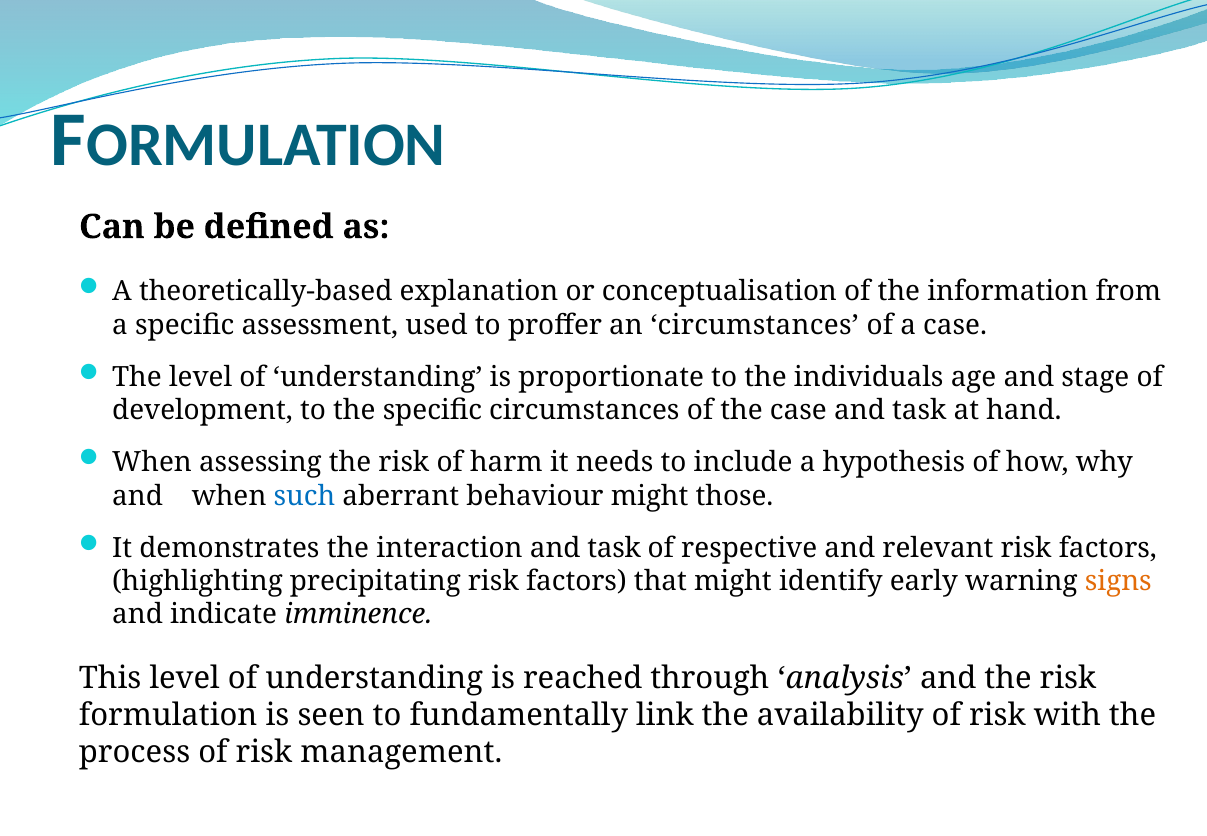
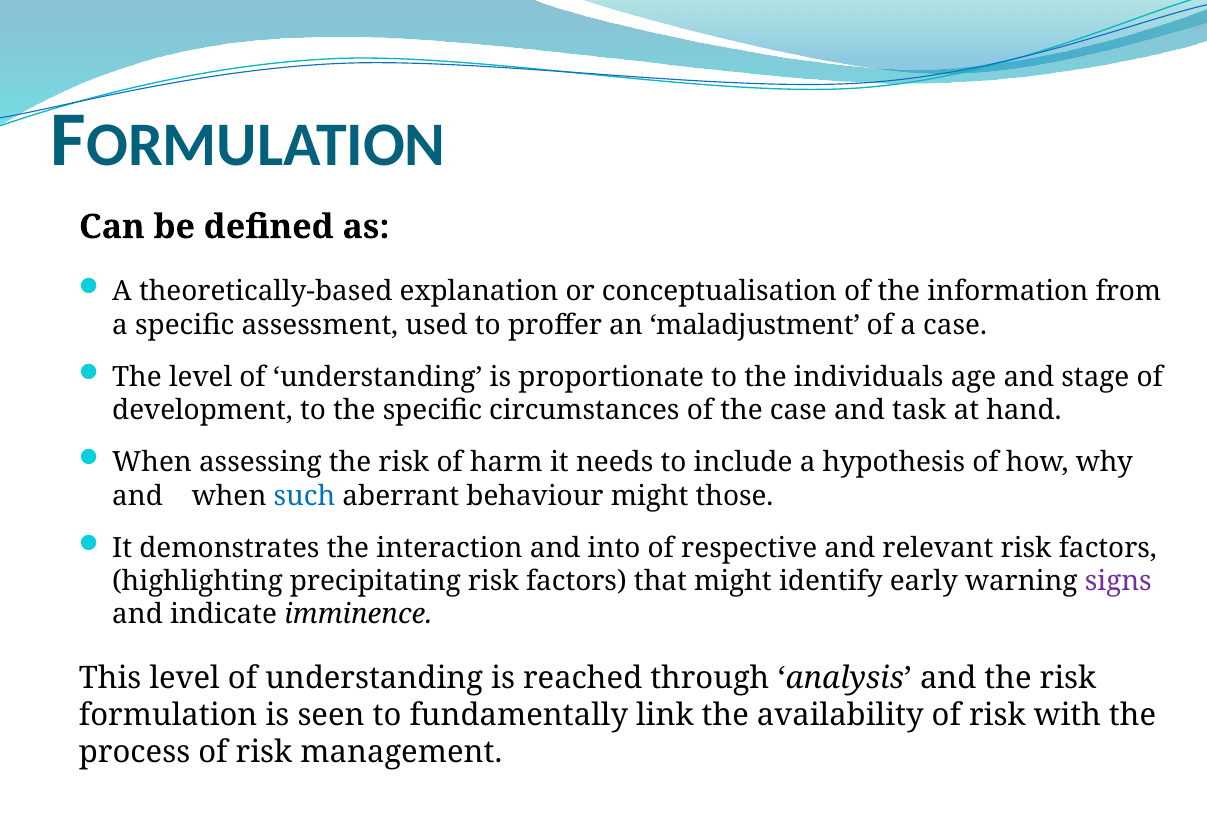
an circumstances: circumstances -> maladjustment
interaction and task: task -> into
signs colour: orange -> purple
